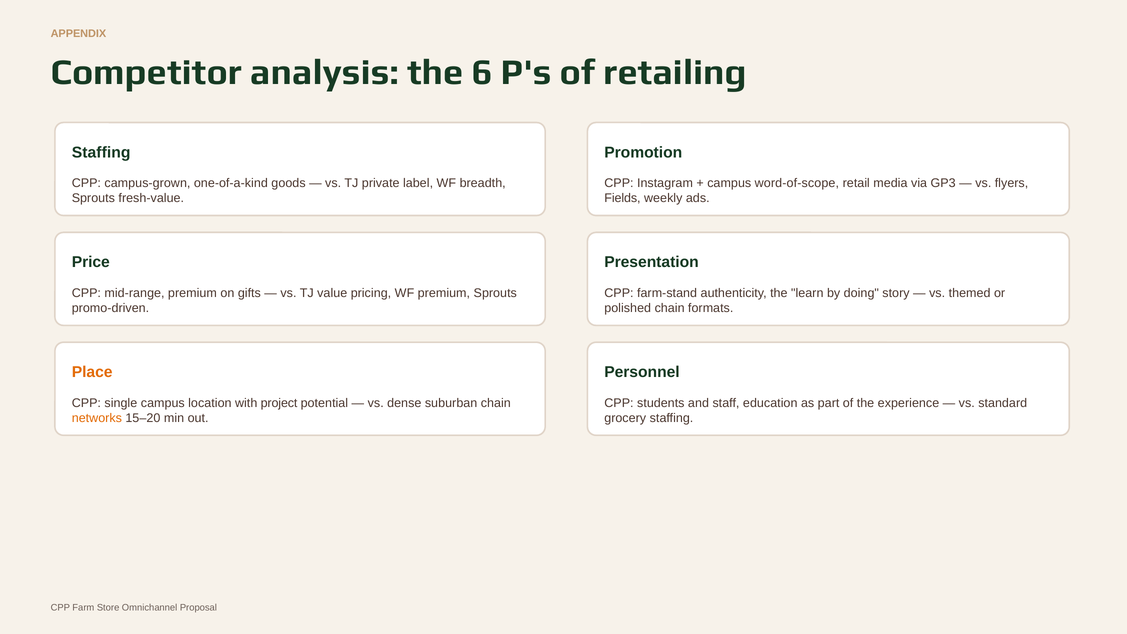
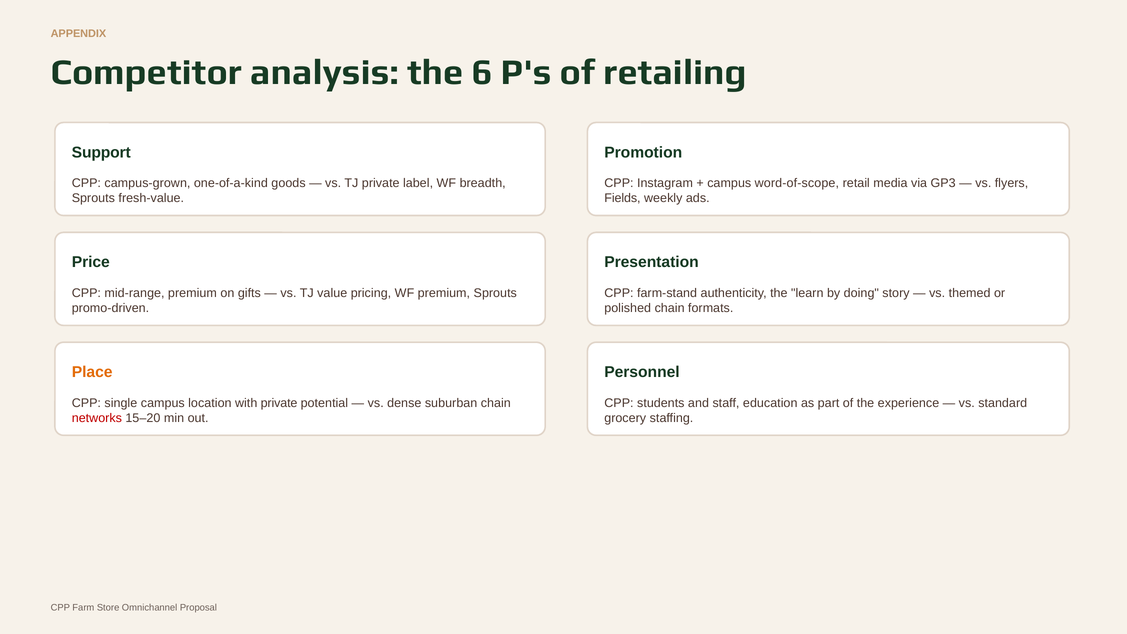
Staffing at (101, 152): Staffing -> Support
with project: project -> private
networks colour: orange -> red
